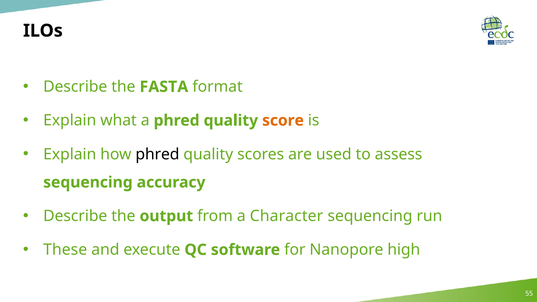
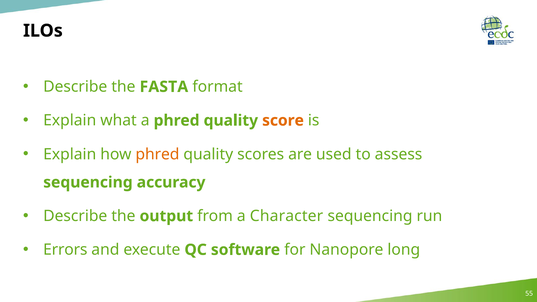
phred at (157, 154) colour: black -> orange
These: These -> Errors
high: high -> long
